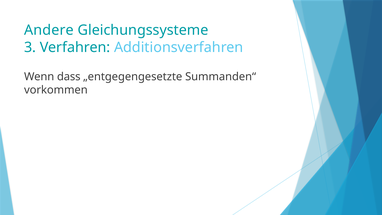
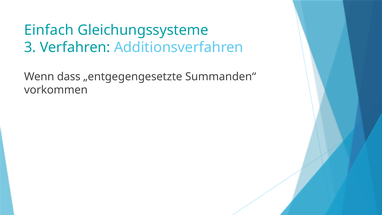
Andere: Andere -> Einfach
